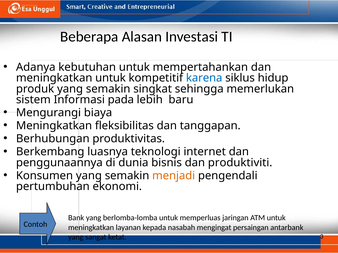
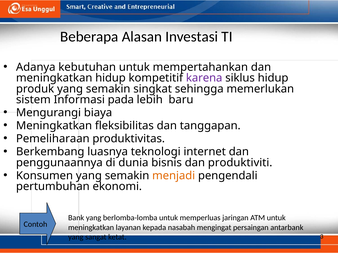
meningkatkan untuk: untuk -> hidup
karena colour: blue -> purple
Berhubungan: Berhubungan -> Pemeliharaan
